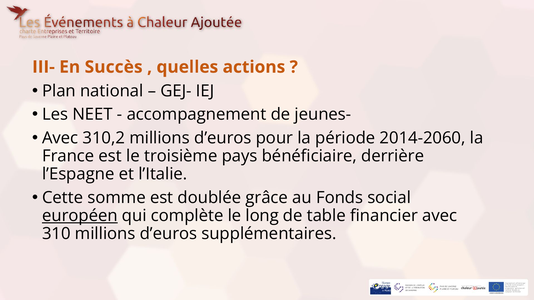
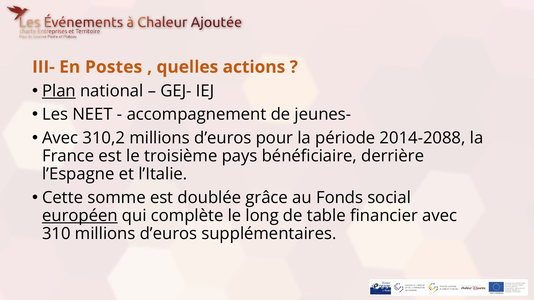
Succès: Succès -> Postes
Plan underline: none -> present
2014-2060: 2014-2060 -> 2014-2088
